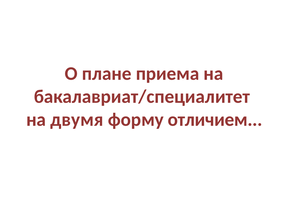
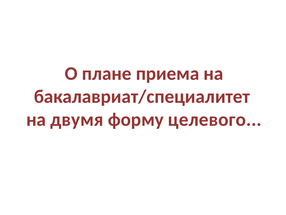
отличием: отличием -> целевого
